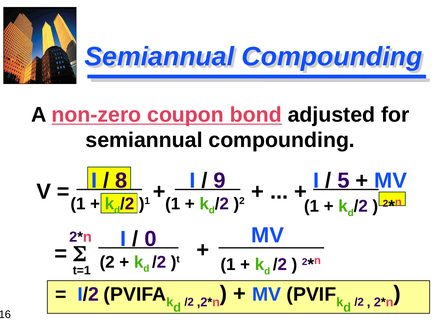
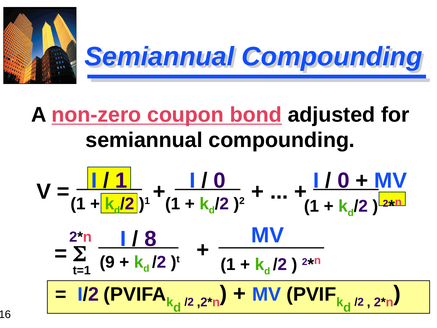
8 at (121, 181): 8 -> 1
9 at (220, 181): 9 -> 0
5 at (343, 181): 5 -> 0
0: 0 -> 8
2: 2 -> 9
